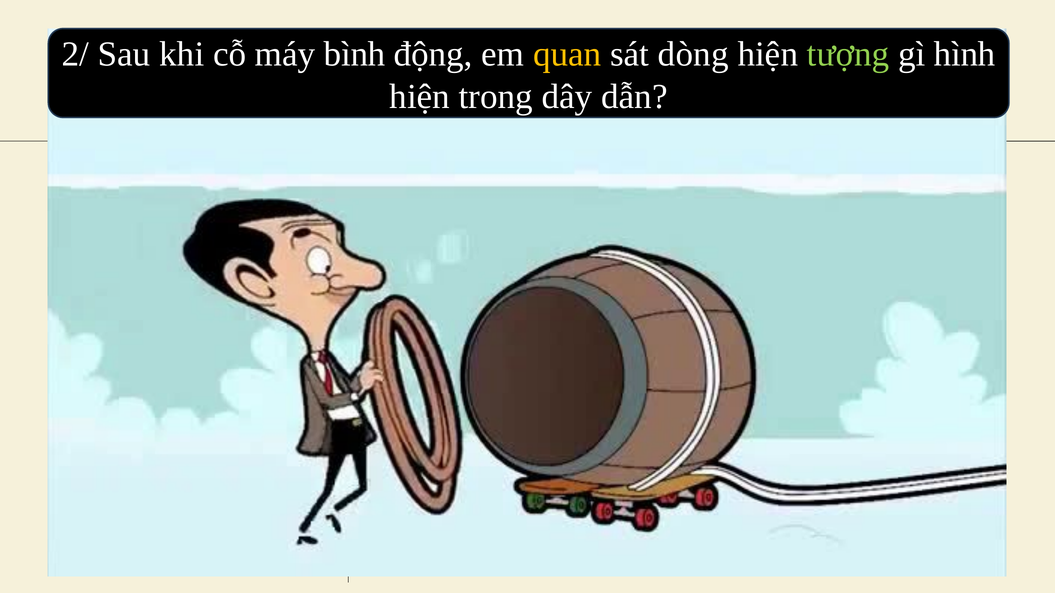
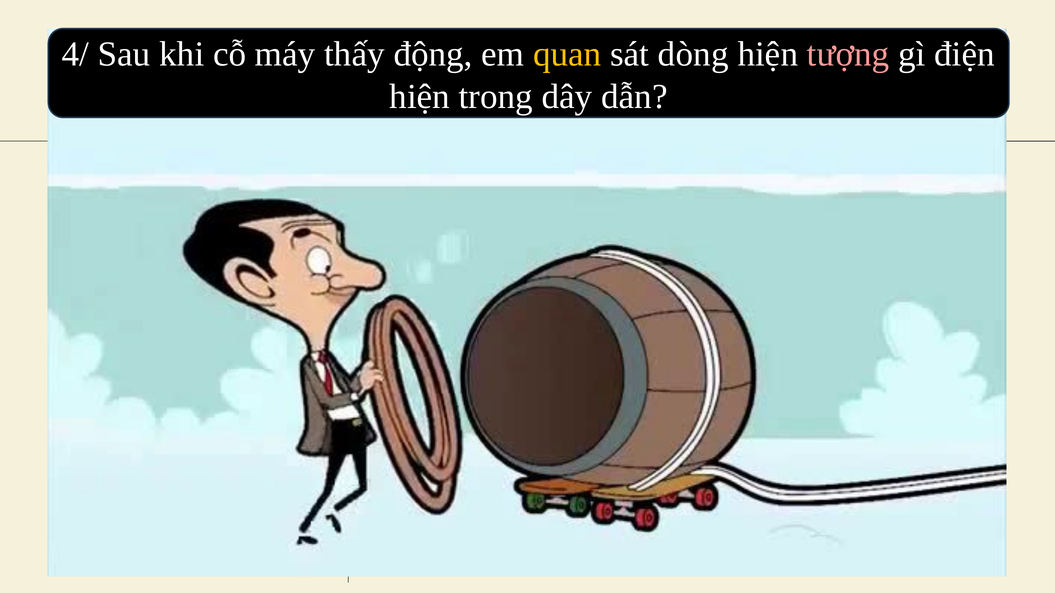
2/ at (75, 54): 2/ -> 4/
máy bình: bình -> thấy
tượng colour: light green -> pink
hình: hình -> điện
